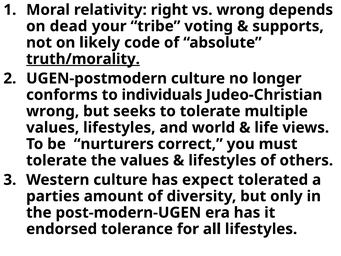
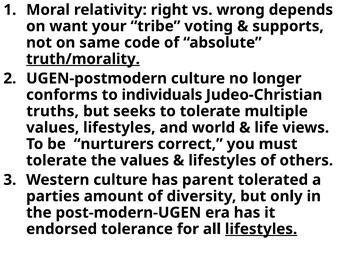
dead: dead -> want
likely: likely -> same
wrong at (53, 111): wrong -> truths
expect: expect -> parent
lifestyles at (261, 229) underline: none -> present
